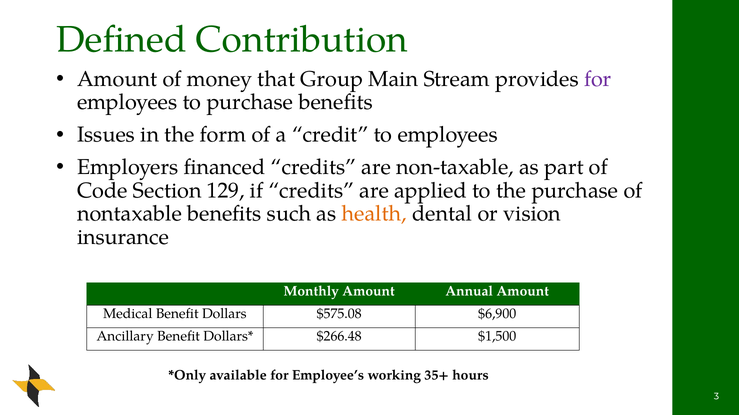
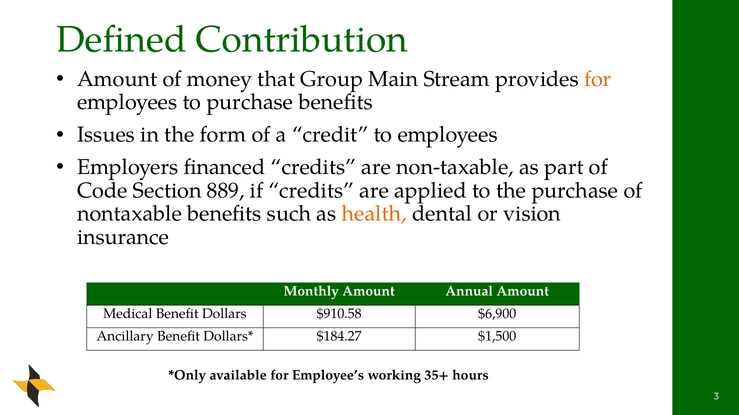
for at (598, 79) colour: purple -> orange
129: 129 -> 889
$575.08: $575.08 -> $910.58
$266.48: $266.48 -> $184.27
